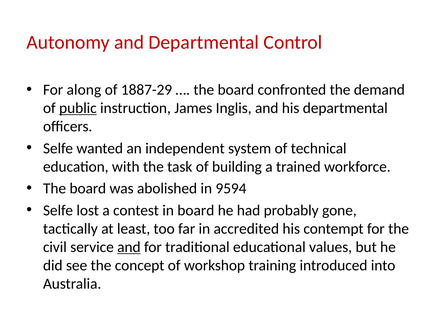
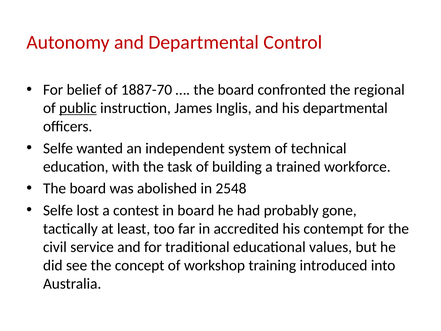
along: along -> belief
1887-29: 1887-29 -> 1887-70
demand: demand -> regional
9594: 9594 -> 2548
and at (129, 247) underline: present -> none
